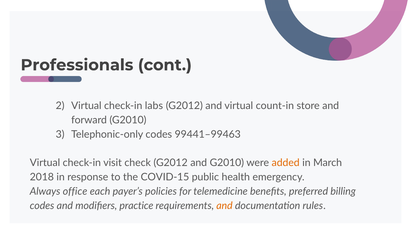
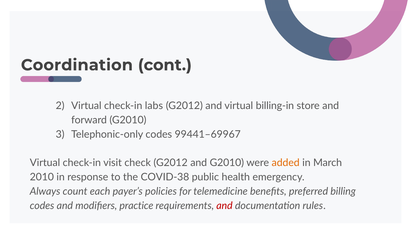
Professionals: Professionals -> Coordination
count-in: count-in -> billing-in
99441–99463: 99441–99463 -> 99441–69967
2018: 2018 -> 2010
COVID-15: COVID-15 -> COVID-38
office: office -> count
and at (224, 206) colour: orange -> red
